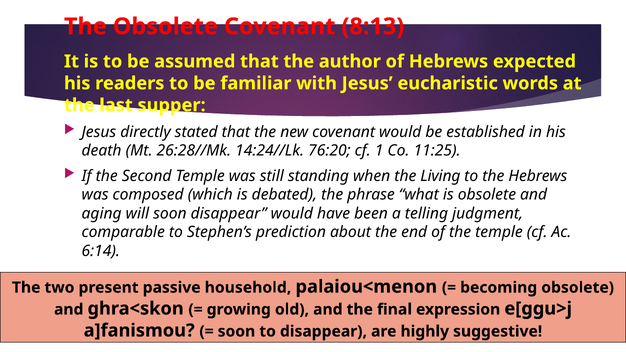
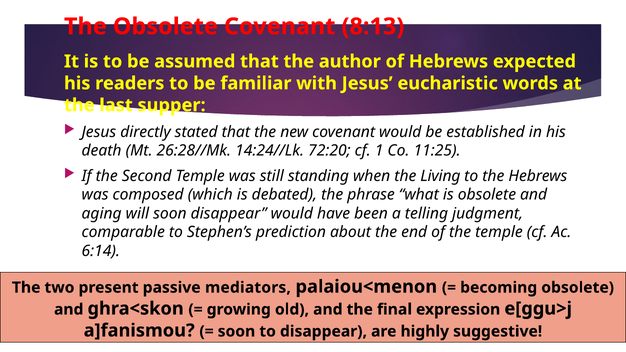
76:20: 76:20 -> 72:20
household: household -> mediators
